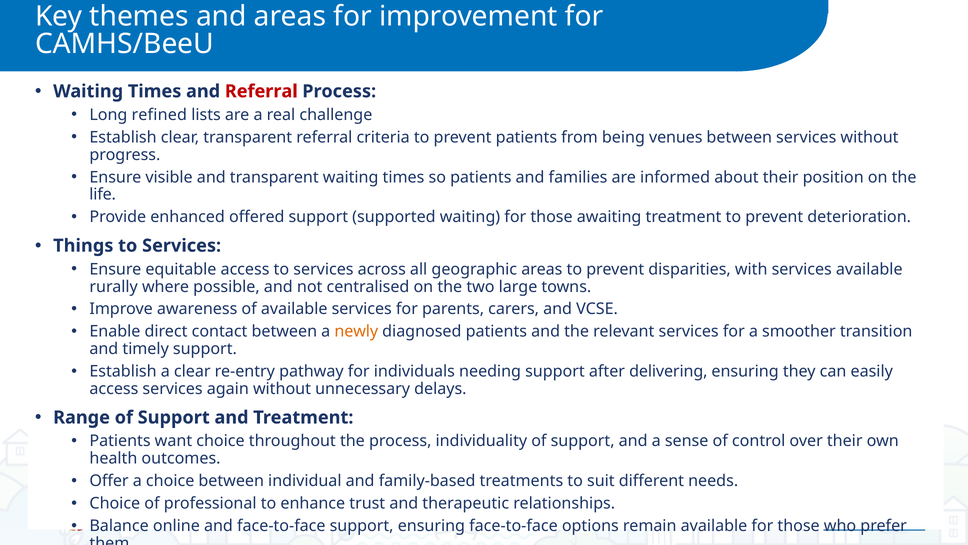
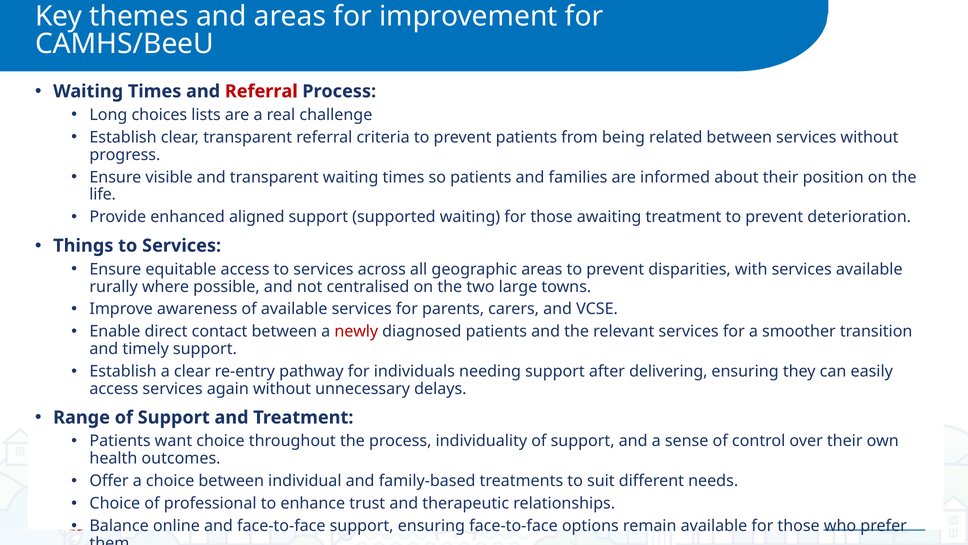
refined: refined -> choices
venues: venues -> related
offered: offered -> aligned
newly colour: orange -> red
